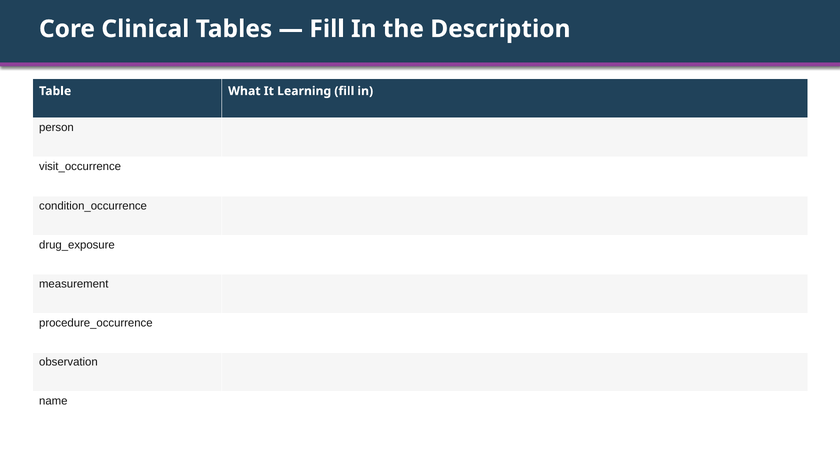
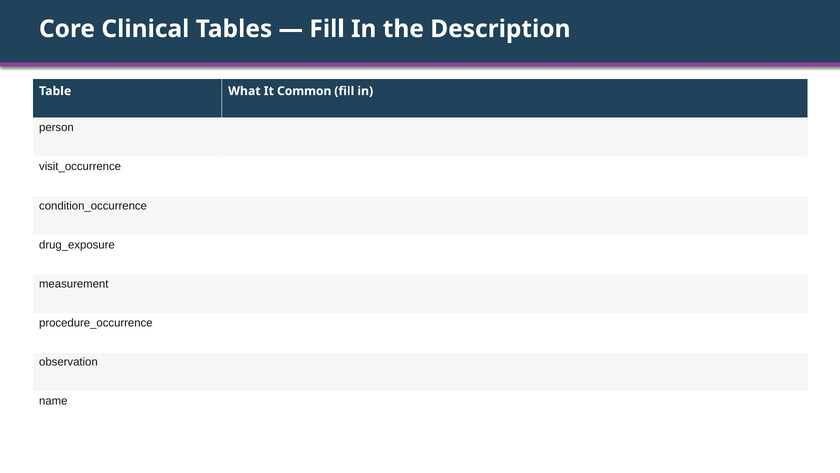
Learning: Learning -> Common
